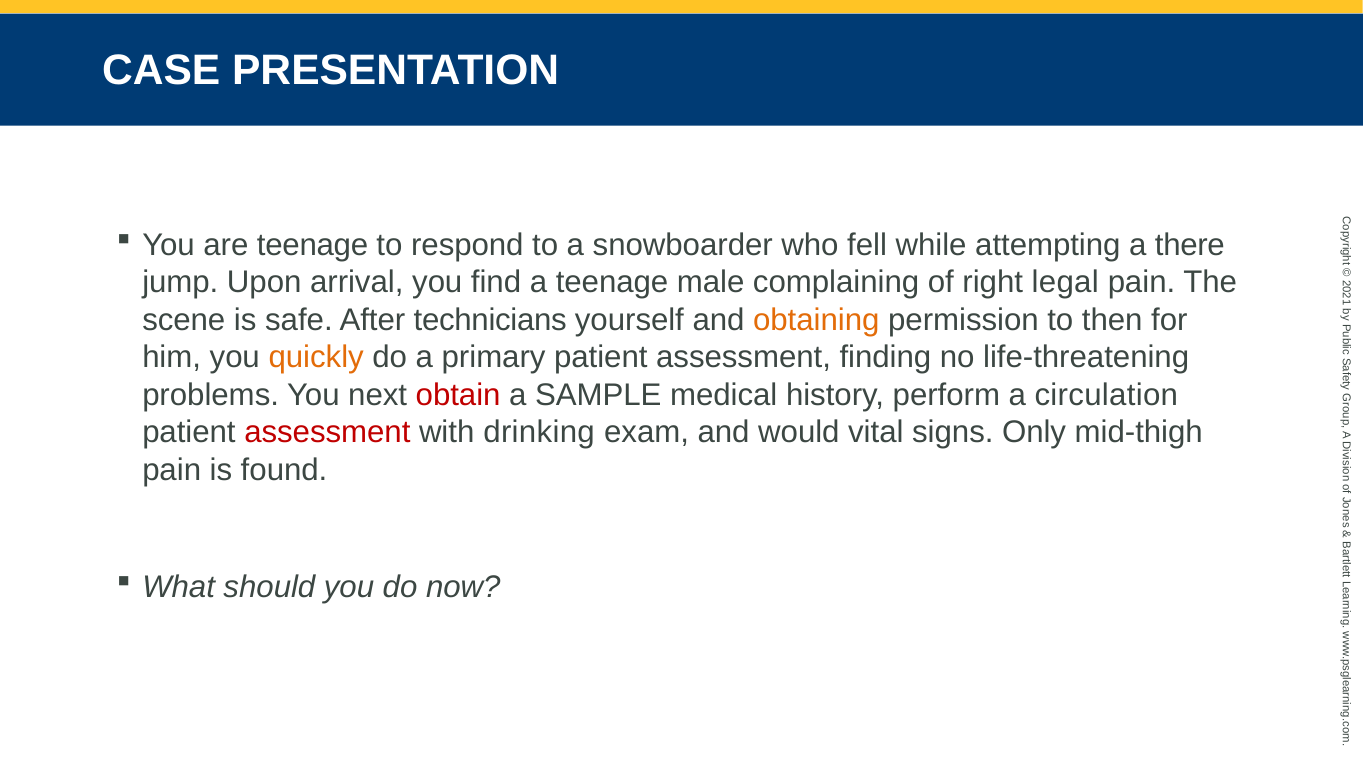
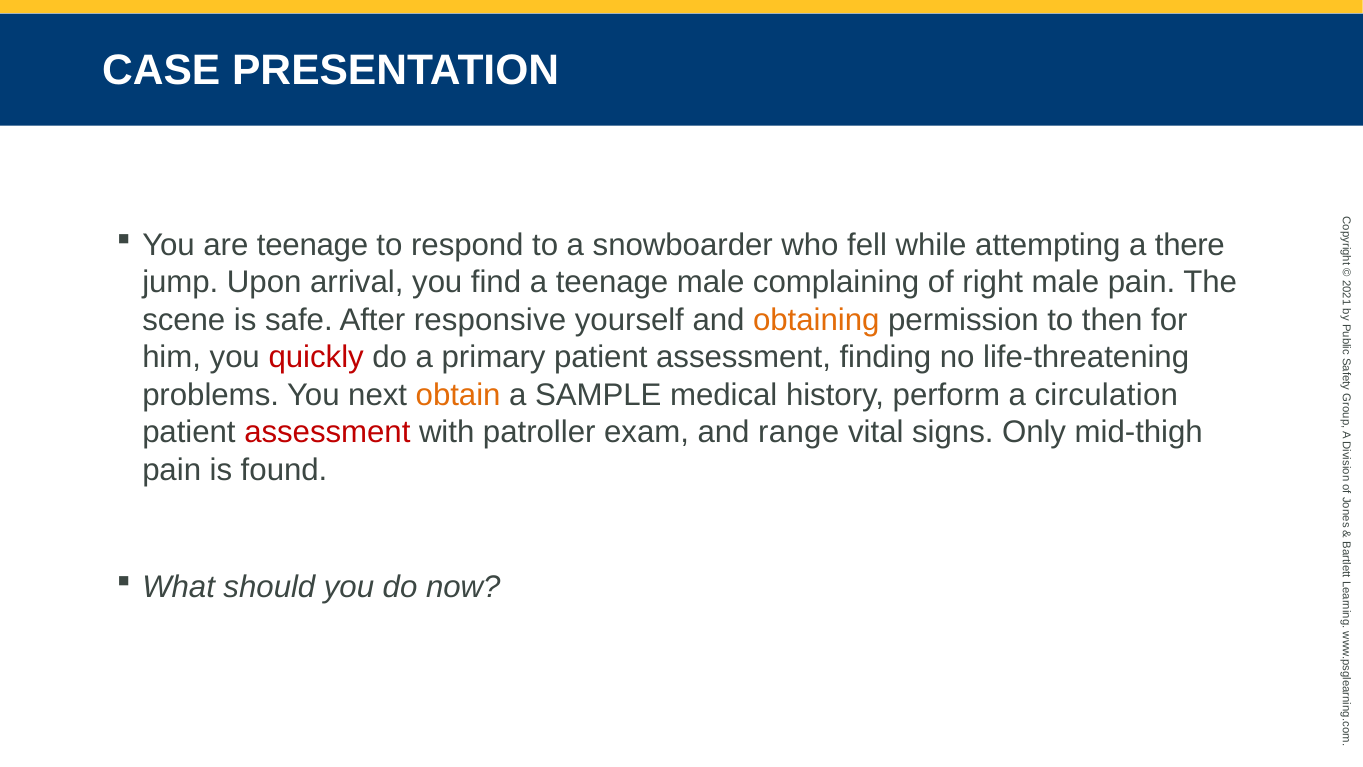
right legal: legal -> male
technicians: technicians -> responsive
quickly colour: orange -> red
obtain colour: red -> orange
drinking: drinking -> patroller
would: would -> range
